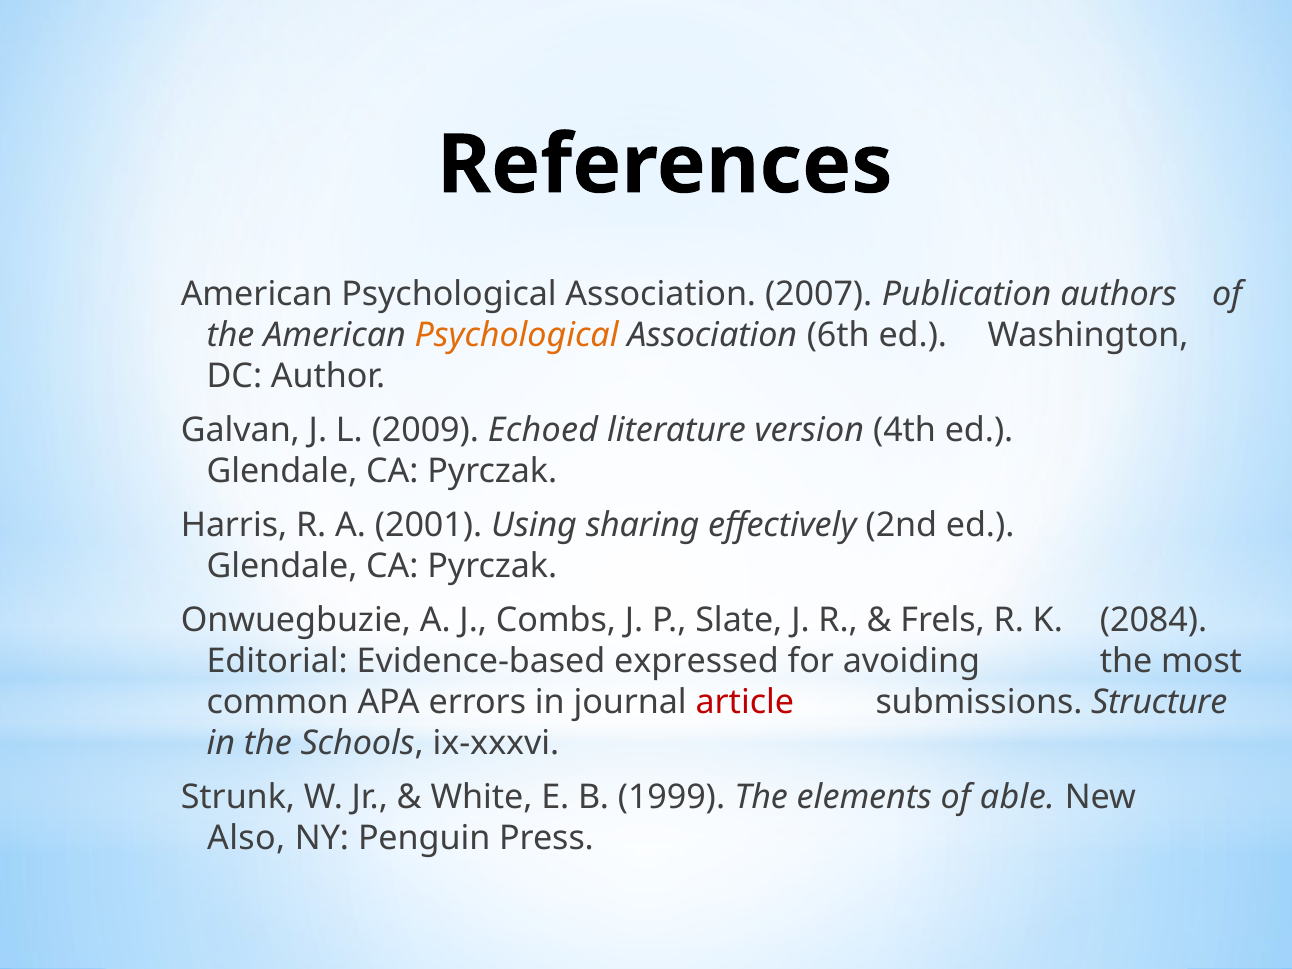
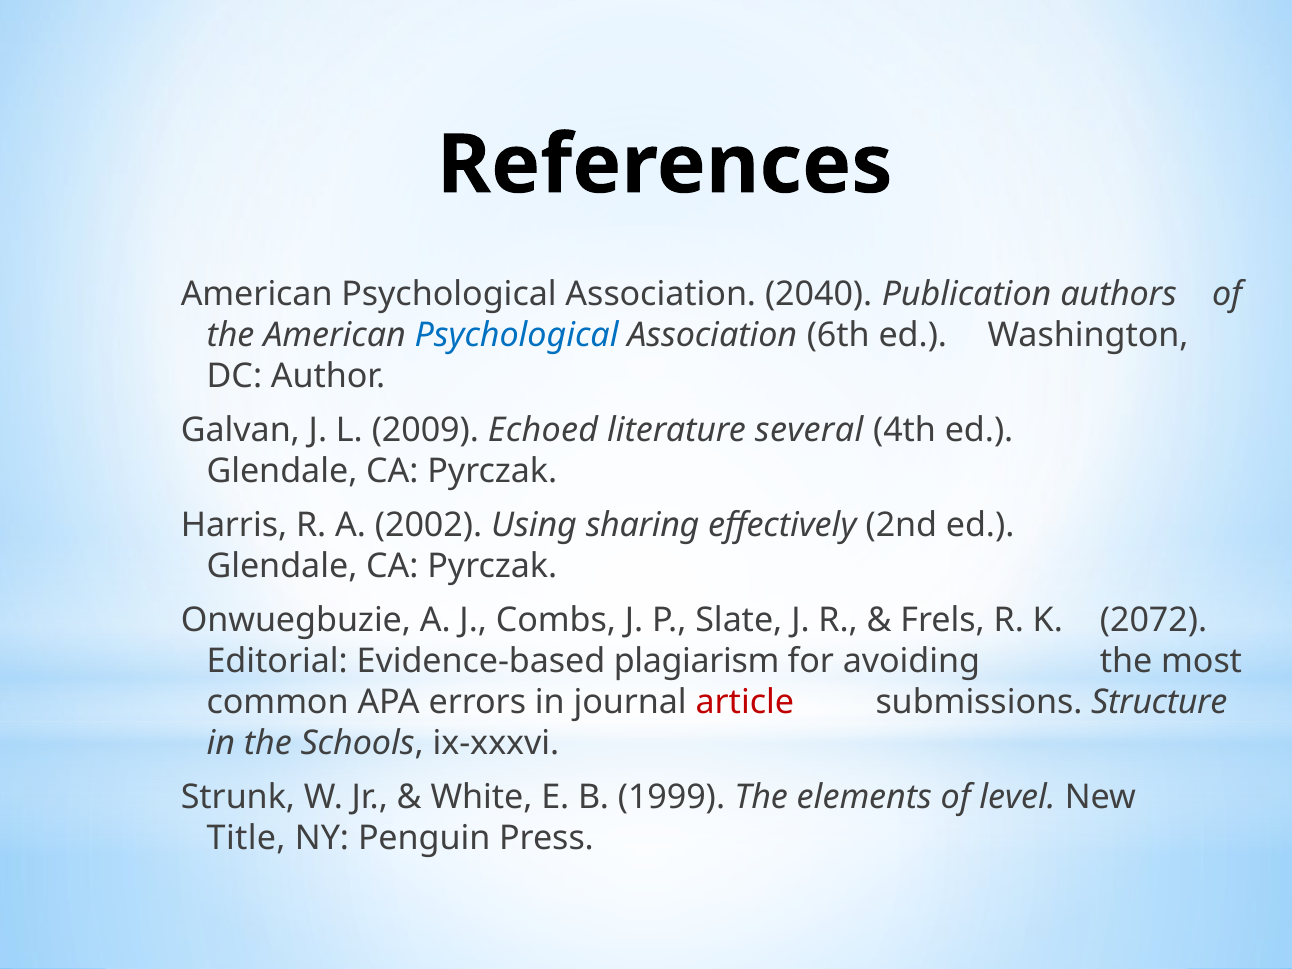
2007: 2007 -> 2040
Psychological at (517, 335) colour: orange -> blue
version: version -> several
2001: 2001 -> 2002
2084: 2084 -> 2072
expressed: expressed -> plagiarism
able: able -> level
Also: Also -> Title
